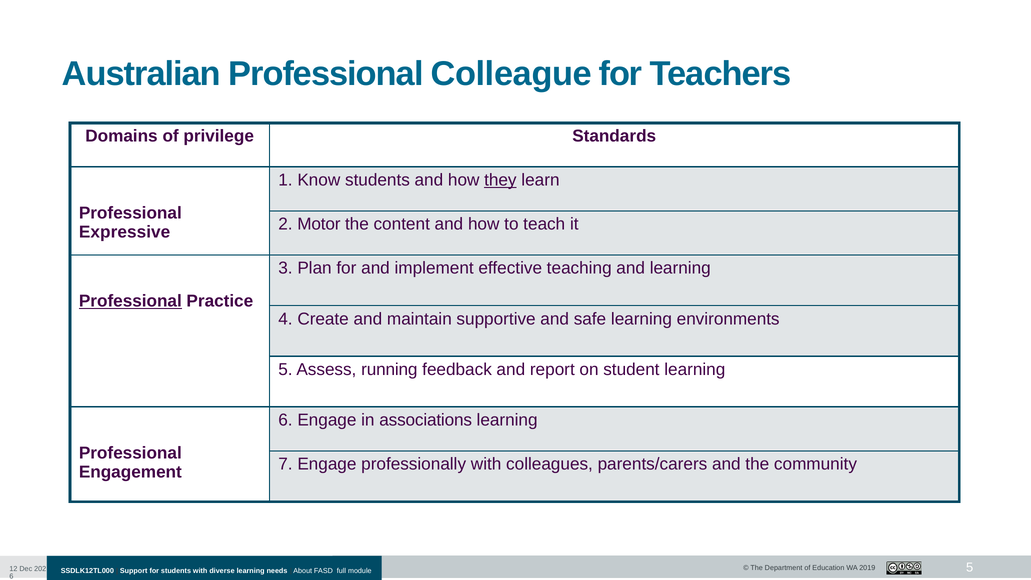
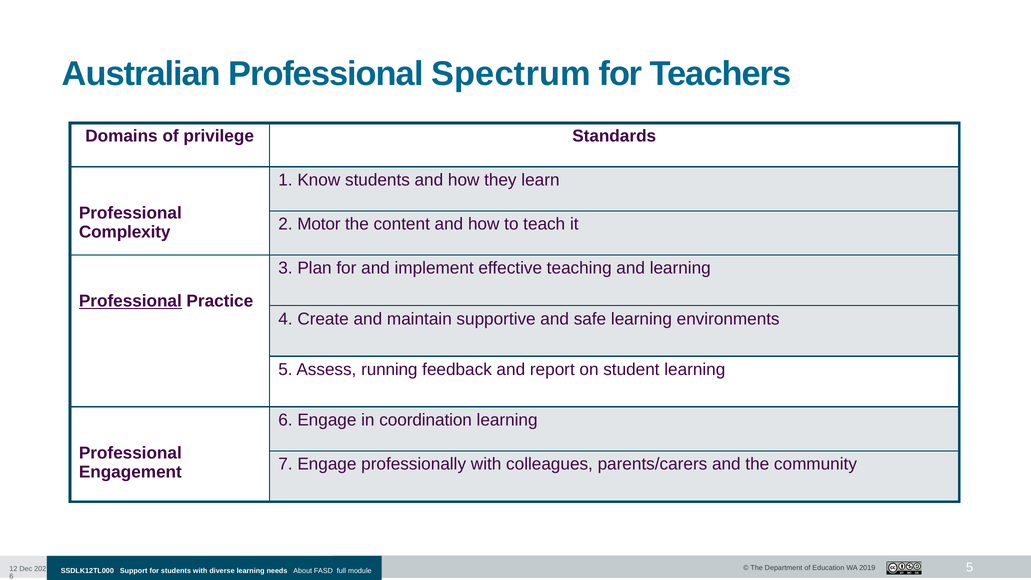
Colleague: Colleague -> Spectrum
they underline: present -> none
Expressive: Expressive -> Complexity
associations: associations -> coordination
